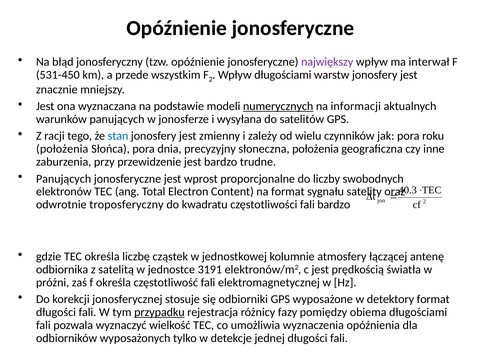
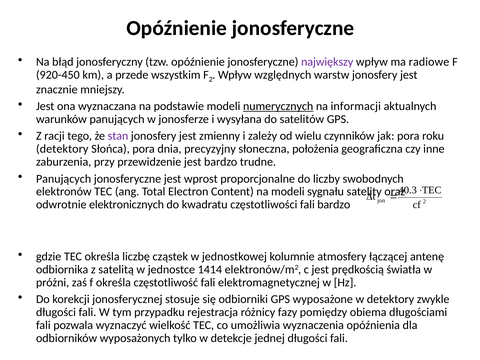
interwał: interwał -> radiowe
531-450: 531-450 -> 920-450
Wpływ długościami: długościami -> względnych
stan colour: blue -> purple
położenia at (62, 149): położenia -> detektory
na format: format -> modeli
troposferyczny: troposferyczny -> elektronicznych
3191: 3191 -> 1414
detektory format: format -> zwykle
przypadku underline: present -> none
